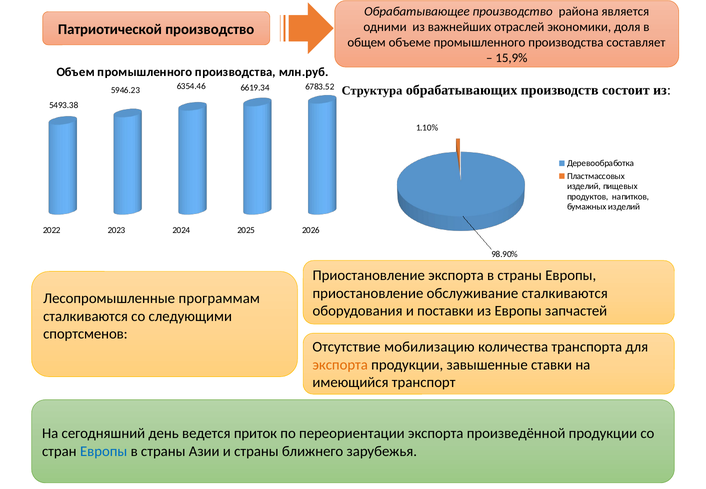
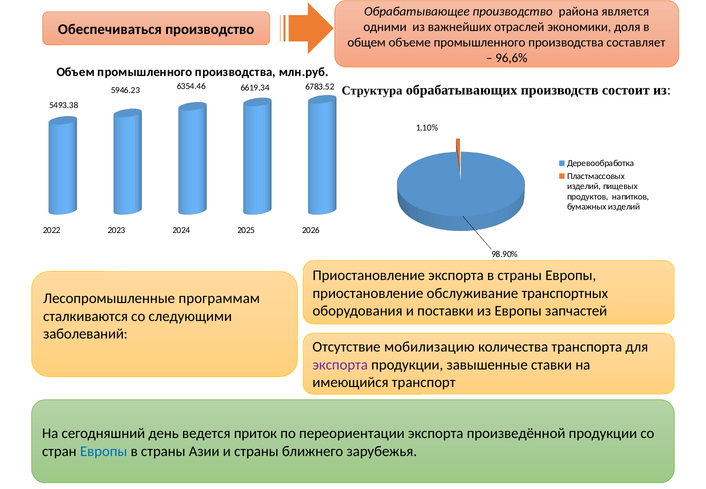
Патриотической: Патриотической -> Обеспечиваться
15,9%: 15,9% -> 96,6%
обслуживание сталкиваются: сталкиваются -> транспортных
спортсменов: спортсменов -> заболеваний
экспорта at (340, 364) colour: orange -> purple
